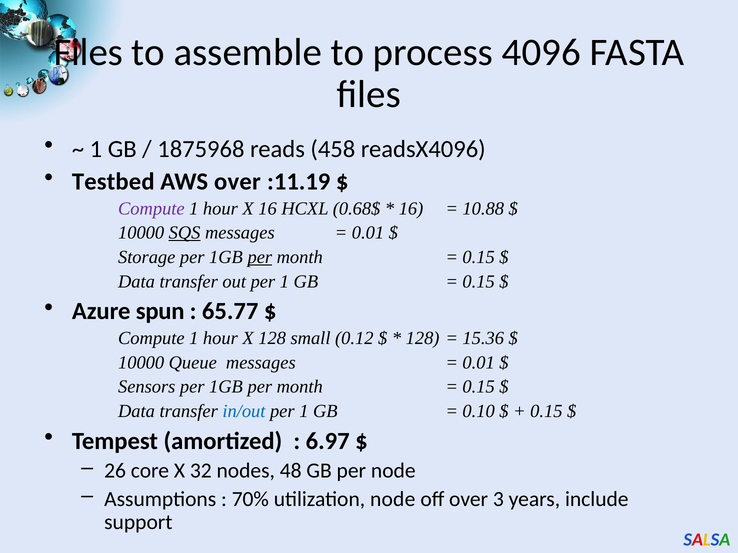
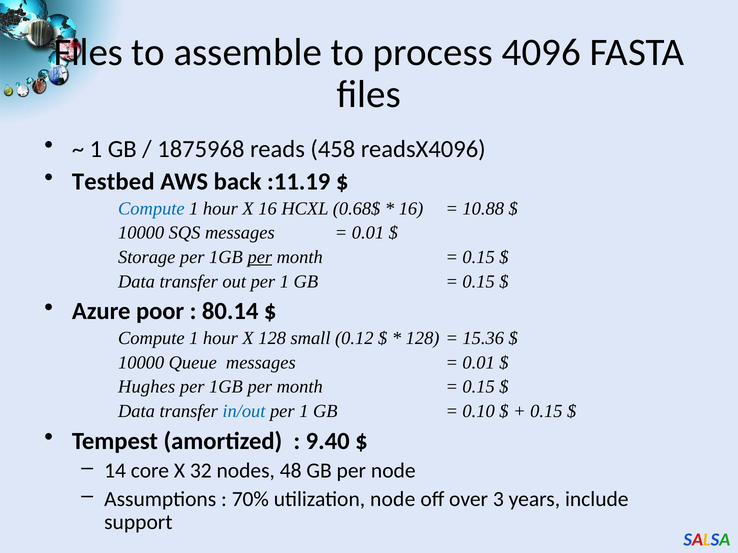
AWS over: over -> back
Compute at (151, 209) colour: purple -> blue
SQS underline: present -> none
spun: spun -> poor
65.77: 65.77 -> 80.14
Sensors: Sensors -> Hughes
6.97: 6.97 -> 9.40
26: 26 -> 14
